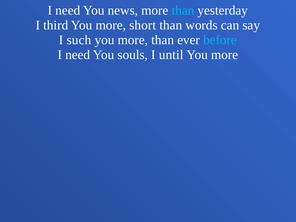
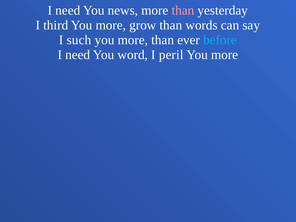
than at (183, 10) colour: light blue -> pink
short: short -> grow
souls: souls -> word
until: until -> peril
